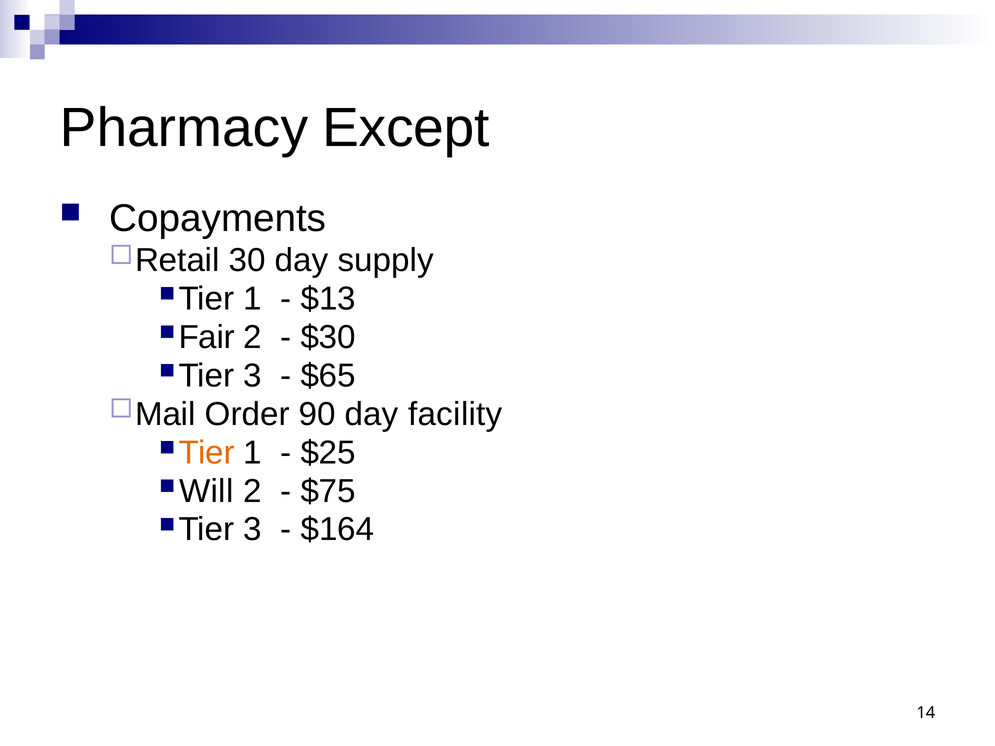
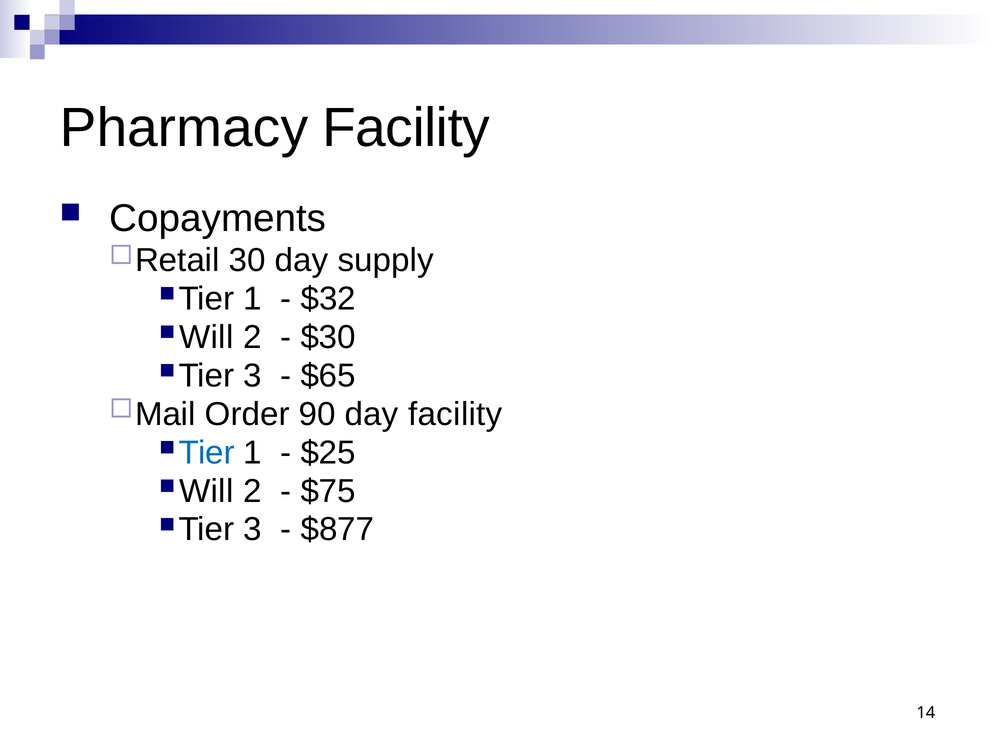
Pharmacy Except: Except -> Facility
$13: $13 -> $32
Fair at (207, 337): Fair -> Will
Tier at (207, 453) colour: orange -> blue
$164: $164 -> $877
